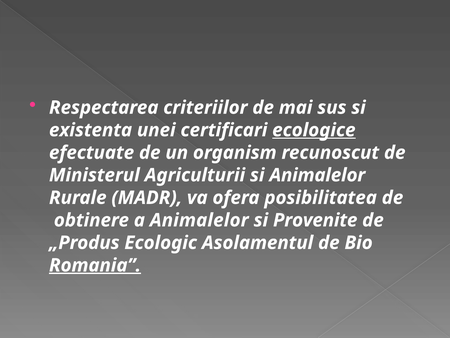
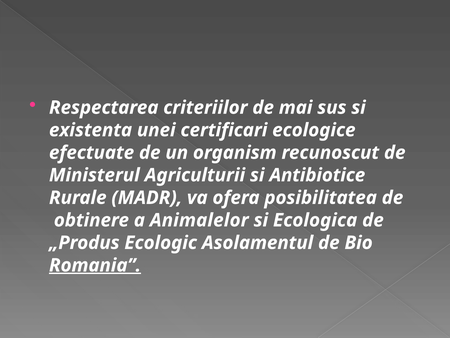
ecologice underline: present -> none
si Animalelor: Animalelor -> Antibiotice
Provenite: Provenite -> Ecologica
